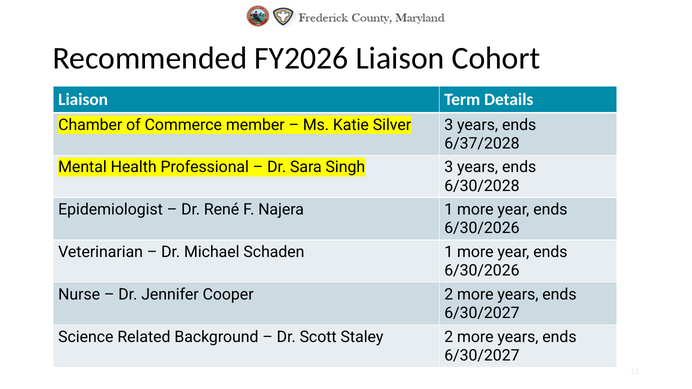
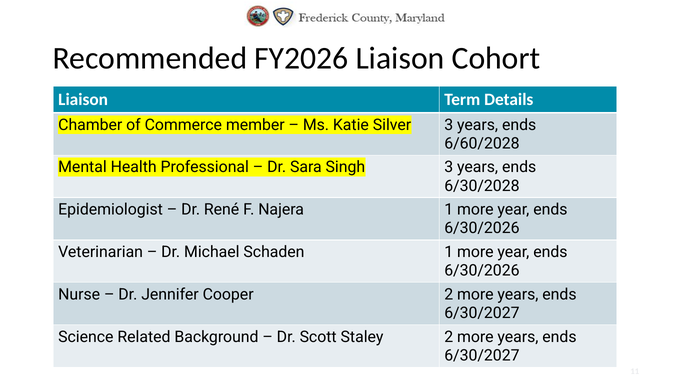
6/37/2028: 6/37/2028 -> 6/60/2028
